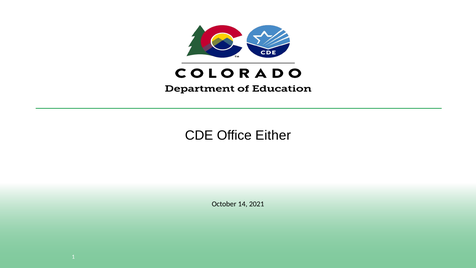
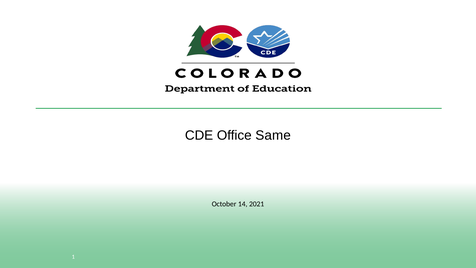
Either: Either -> Same
